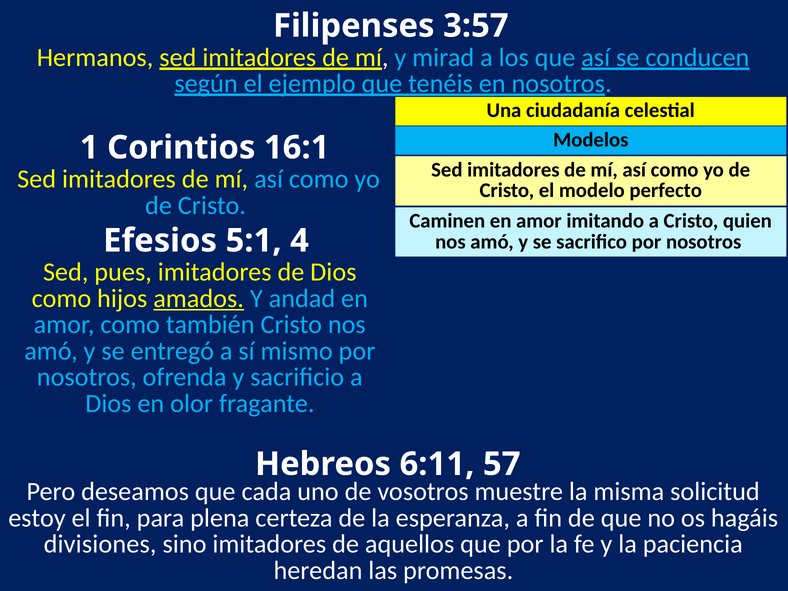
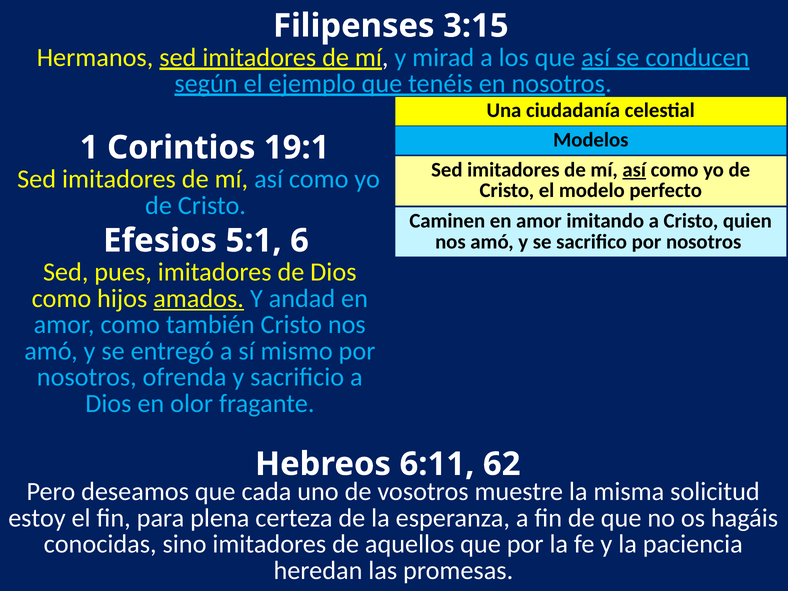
3:57: 3:57 -> 3:15
16:1: 16:1 -> 19:1
así at (634, 170) underline: none -> present
4: 4 -> 6
57: 57 -> 62
divisiones: divisiones -> conocidas
